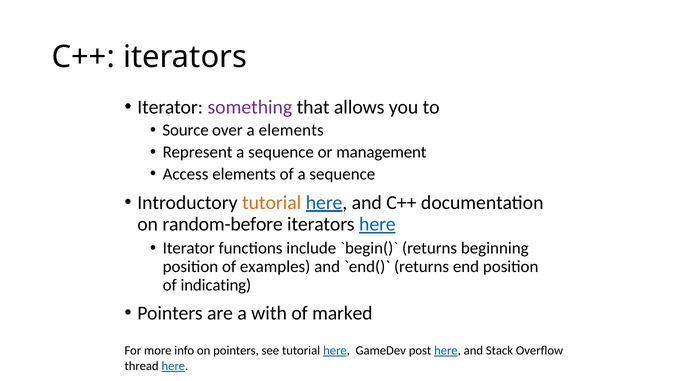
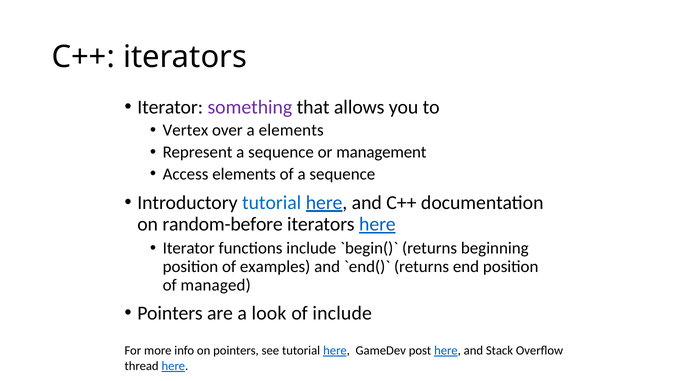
Source: Source -> Vertex
tutorial at (272, 202) colour: orange -> blue
indicating: indicating -> managed
with: with -> look
of marked: marked -> include
